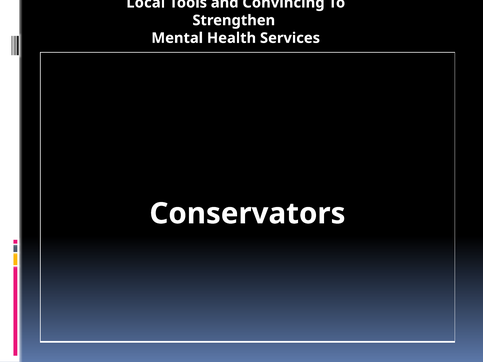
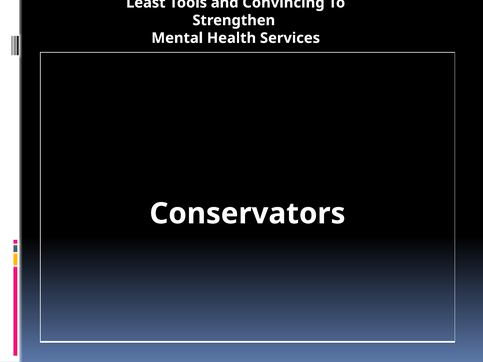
Local: Local -> Least
